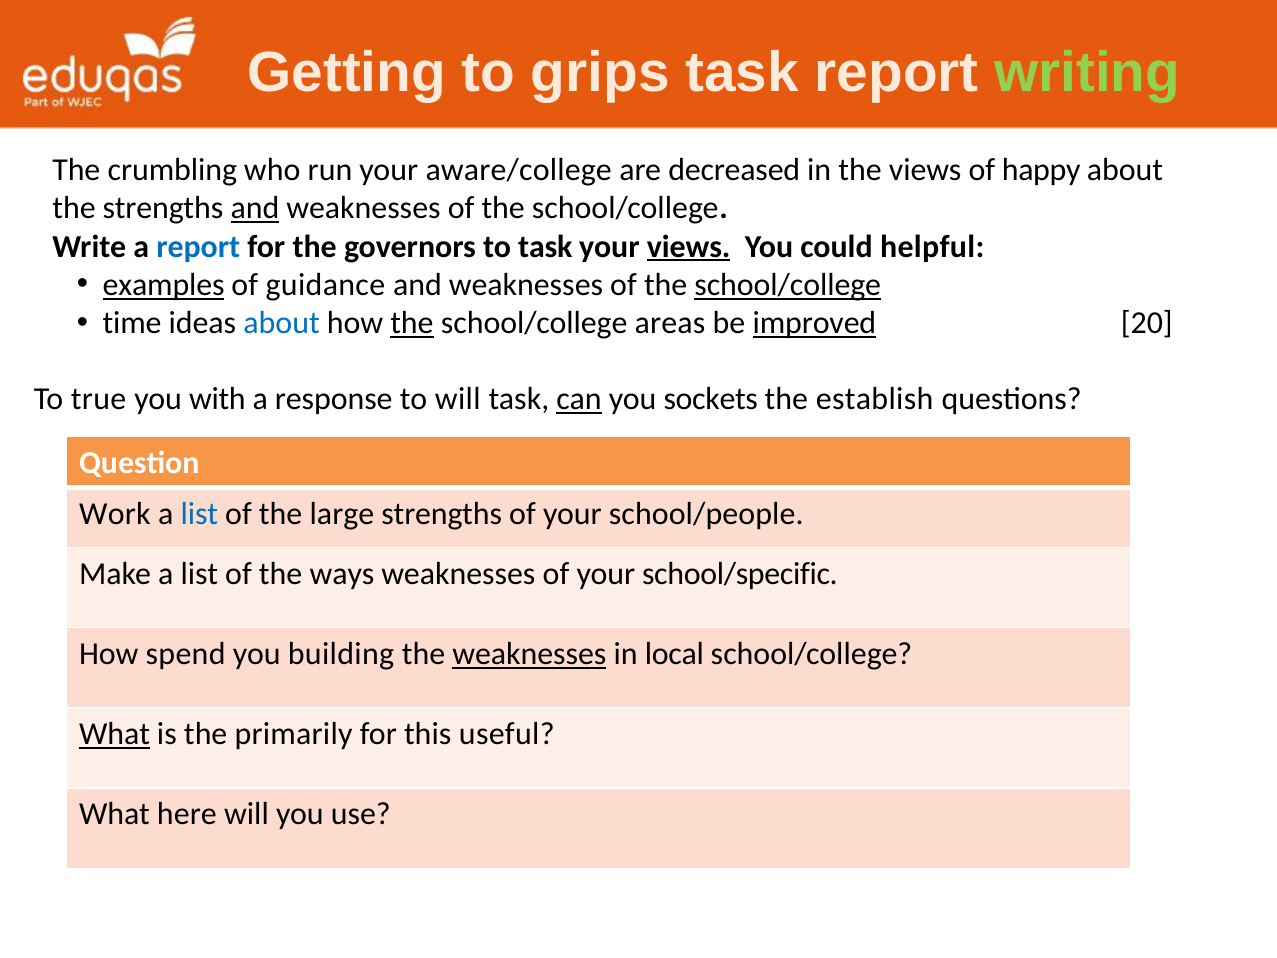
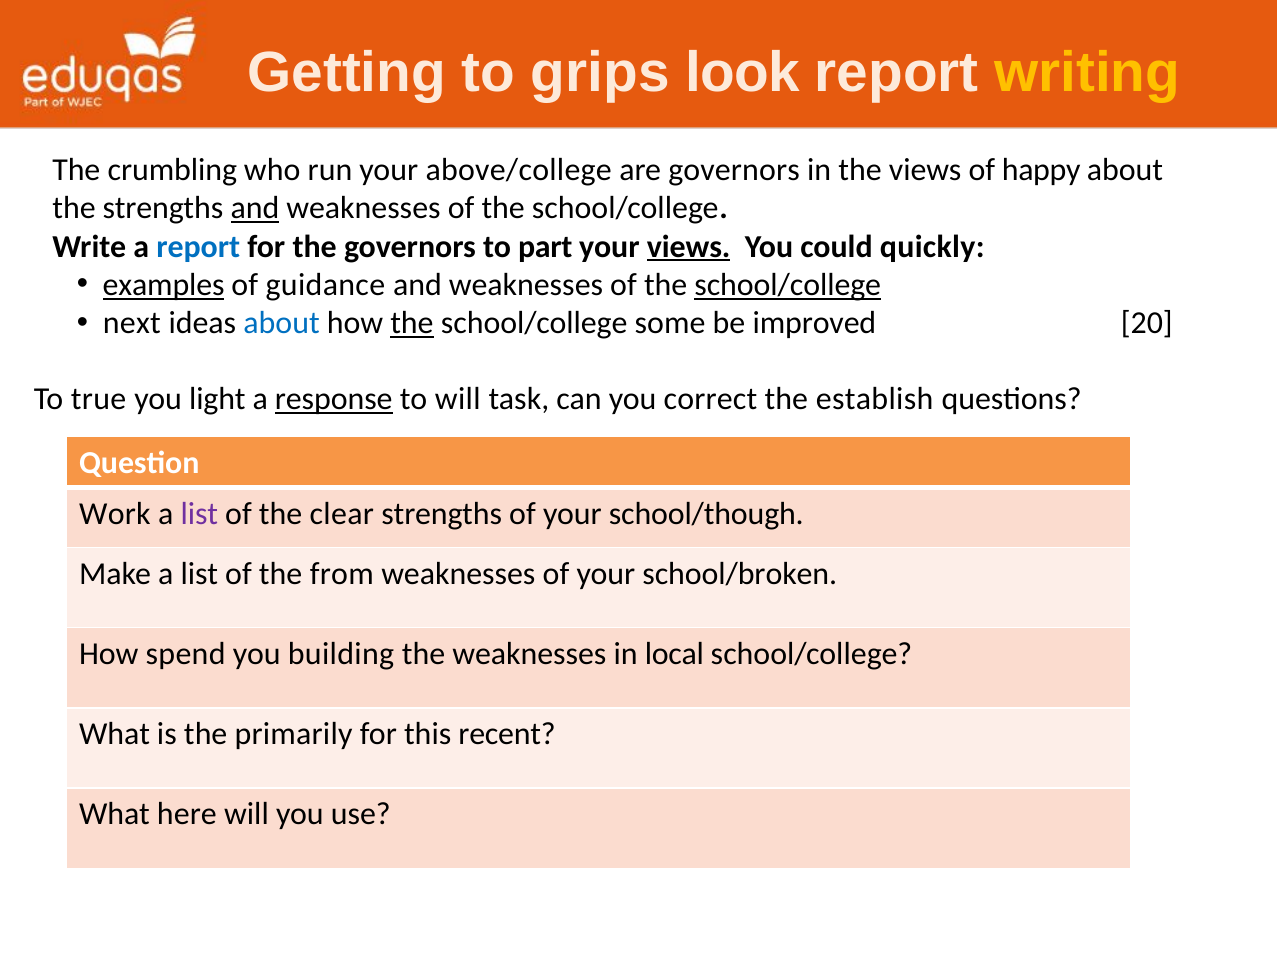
grips task: task -> look
writing colour: light green -> yellow
aware/college: aware/college -> above/college
are decreased: decreased -> governors
to task: task -> part
helpful: helpful -> quickly
time: time -> next
areas: areas -> some
improved underline: present -> none
with: with -> light
response underline: none -> present
can underline: present -> none
sockets: sockets -> correct
list at (199, 514) colour: blue -> purple
large: large -> clear
school/people: school/people -> school/though
ways: ways -> from
school/specific: school/specific -> school/broken
weaknesses at (529, 654) underline: present -> none
What at (115, 734) underline: present -> none
useful: useful -> recent
